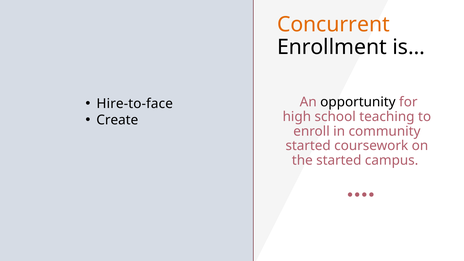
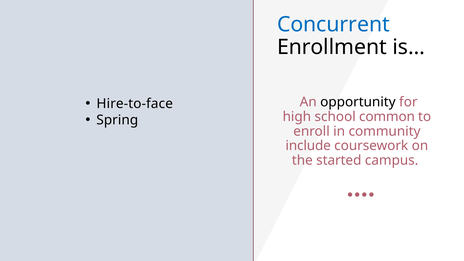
Concurrent colour: orange -> blue
teaching: teaching -> common
Create: Create -> Spring
started at (308, 146): started -> include
